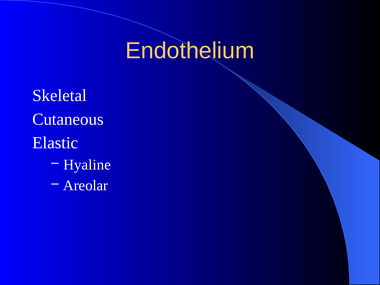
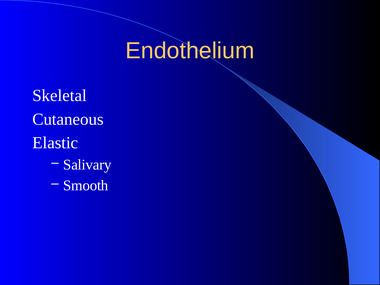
Hyaline: Hyaline -> Salivary
Areolar: Areolar -> Smooth
